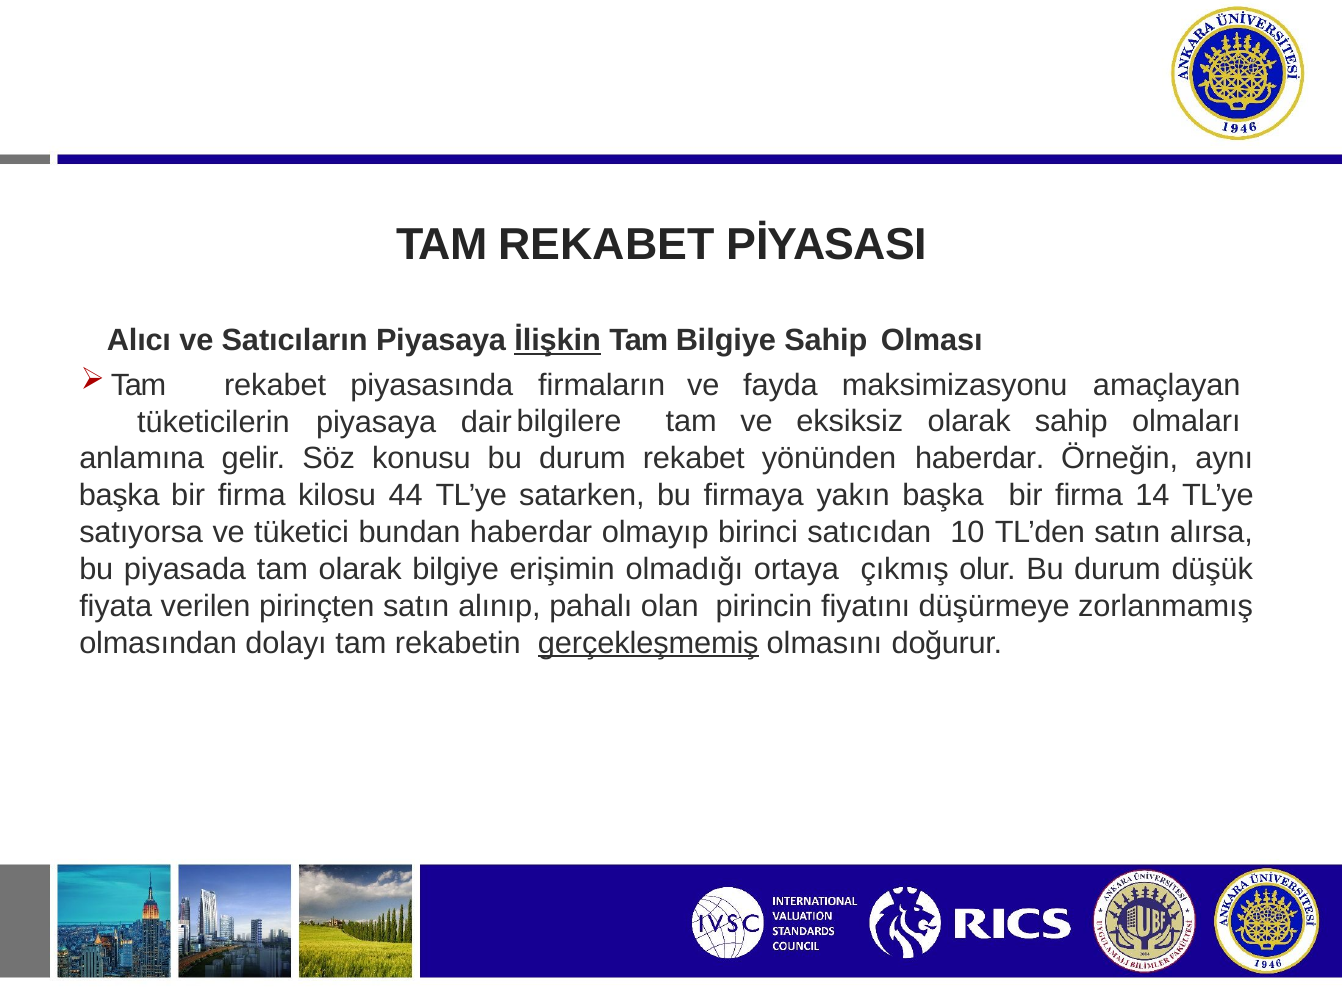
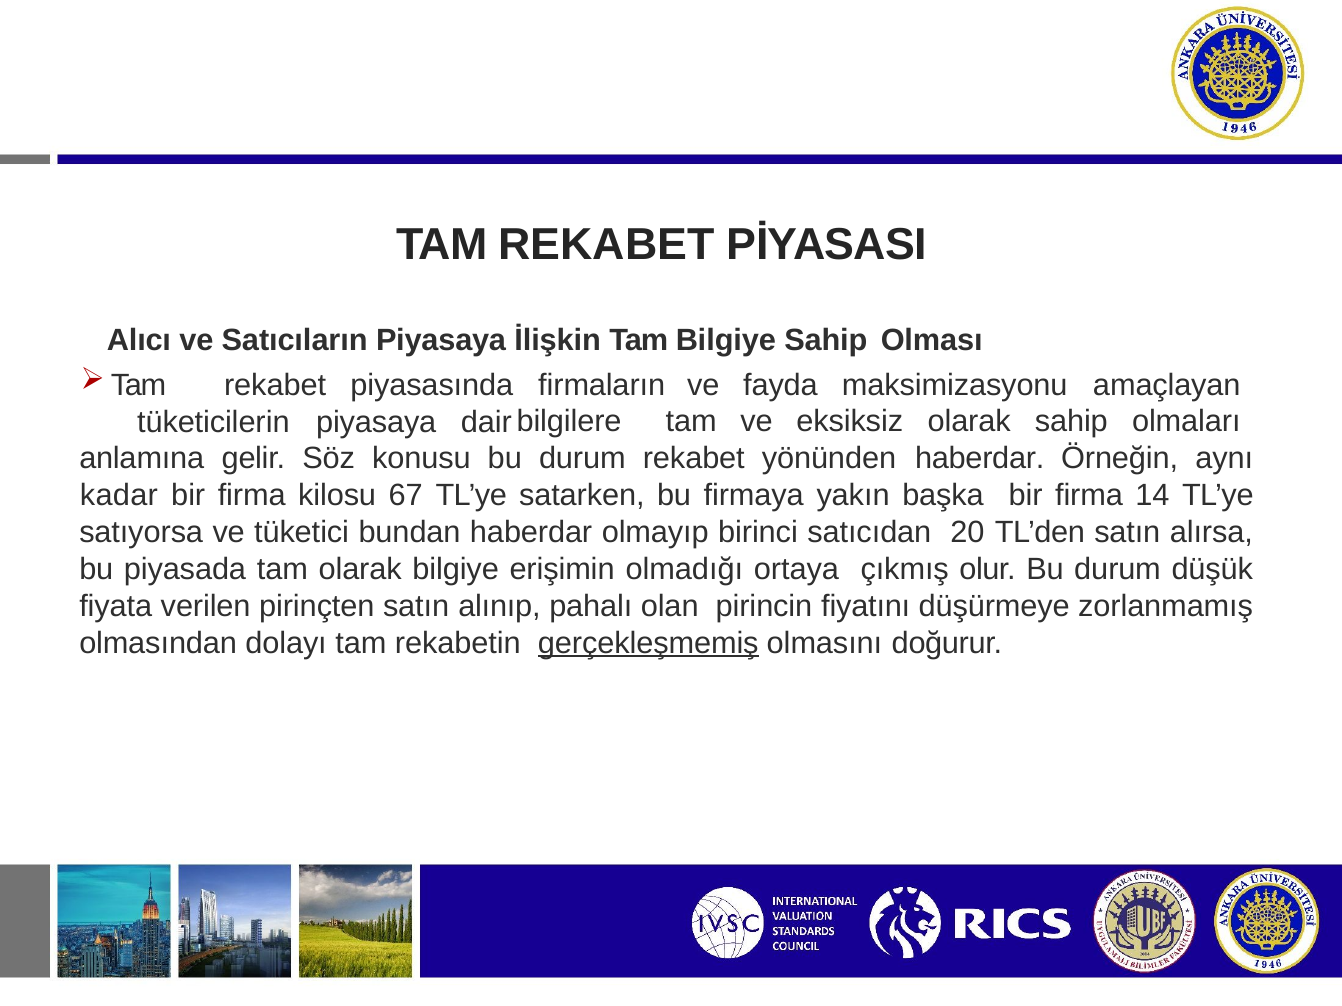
İlişkin underline: present -> none
başka at (119, 496): başka -> kadar
44: 44 -> 67
10: 10 -> 20
